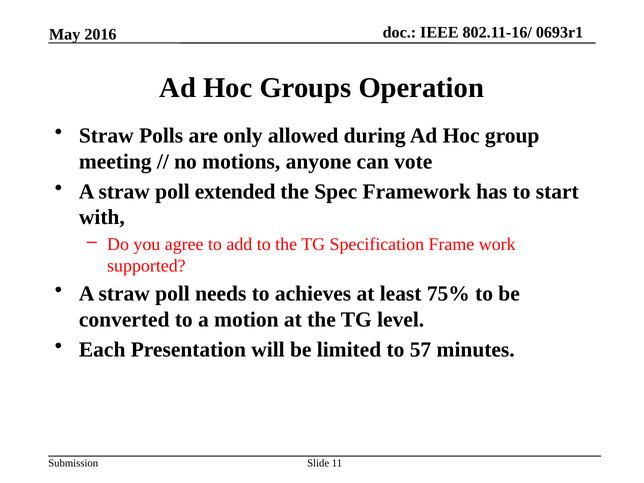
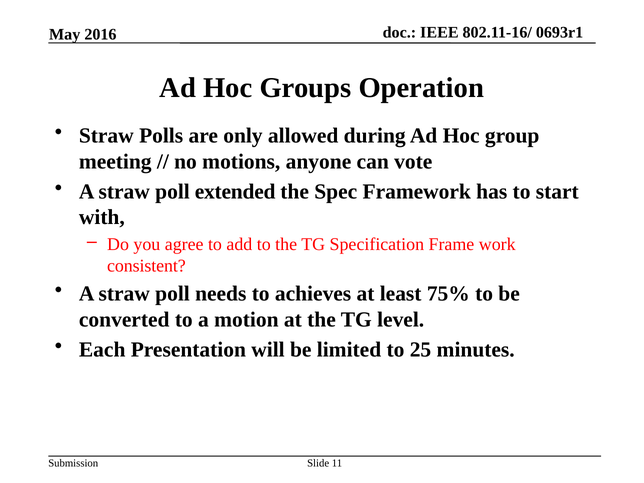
supported: supported -> consistent
57: 57 -> 25
